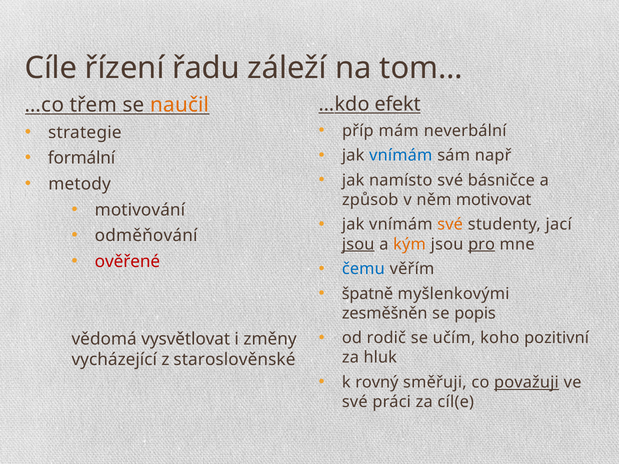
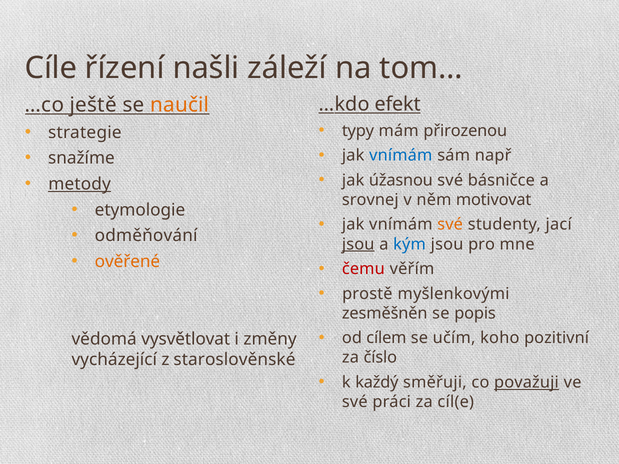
řadu: řadu -> našli
třem: třem -> ještě
příp: příp -> typy
neverbální: neverbální -> přirozenou
formální: formální -> snažíme
namísto: namísto -> úžasnou
metody underline: none -> present
způsob: způsob -> srovnej
motivování: motivování -> etymologie
kým colour: orange -> blue
pro underline: present -> none
ověřené colour: red -> orange
čemu colour: blue -> red
špatně: špatně -> prostě
rodič: rodič -> cílem
hluk: hluk -> číslo
rovný: rovný -> každý
